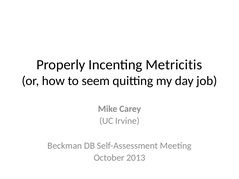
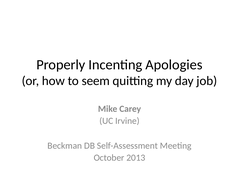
Metricitis: Metricitis -> Apologies
